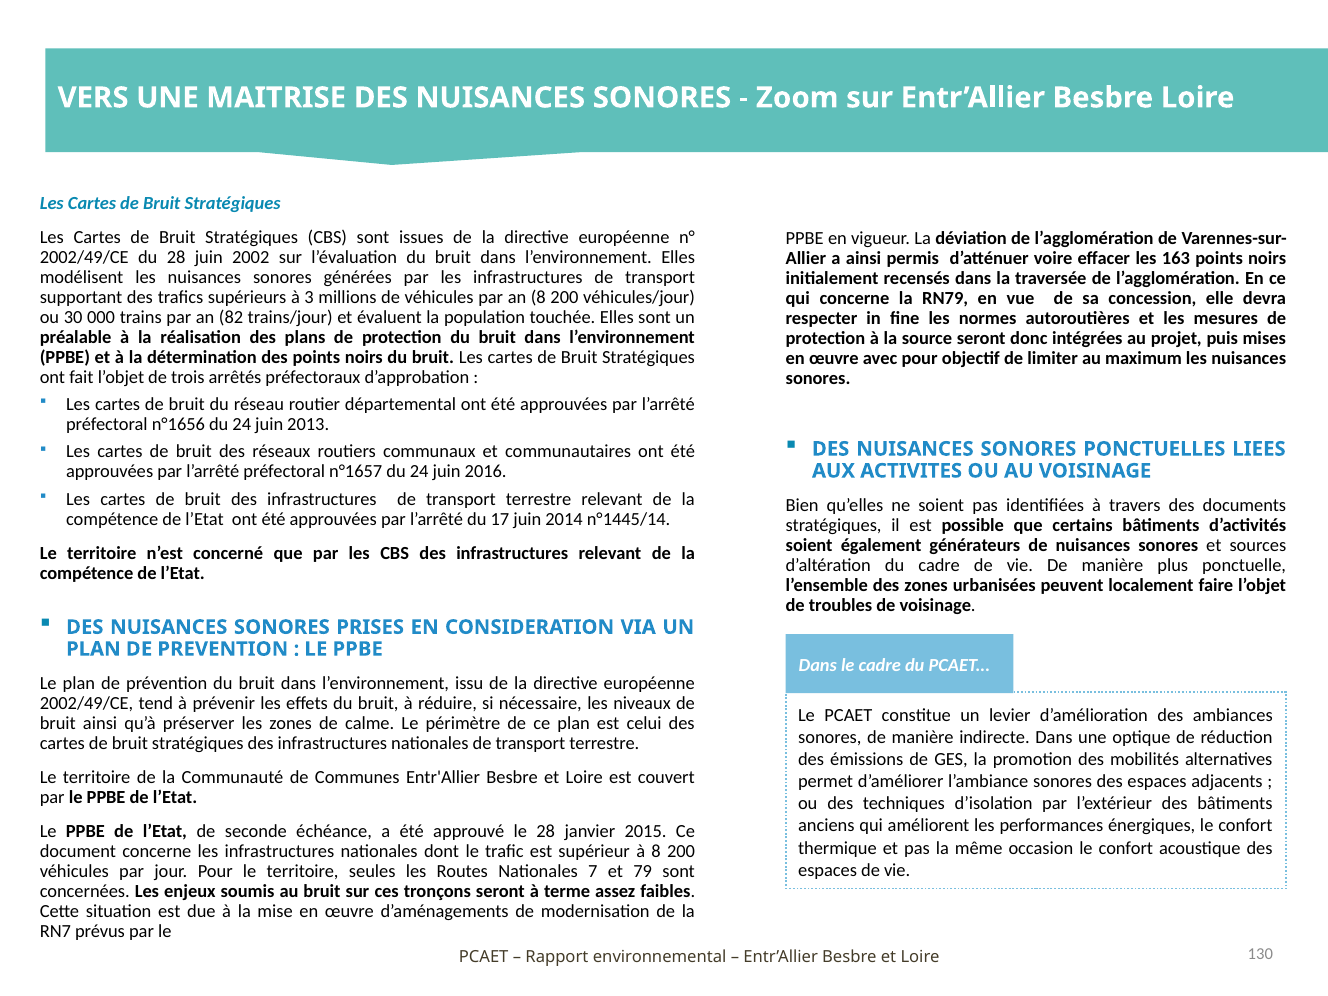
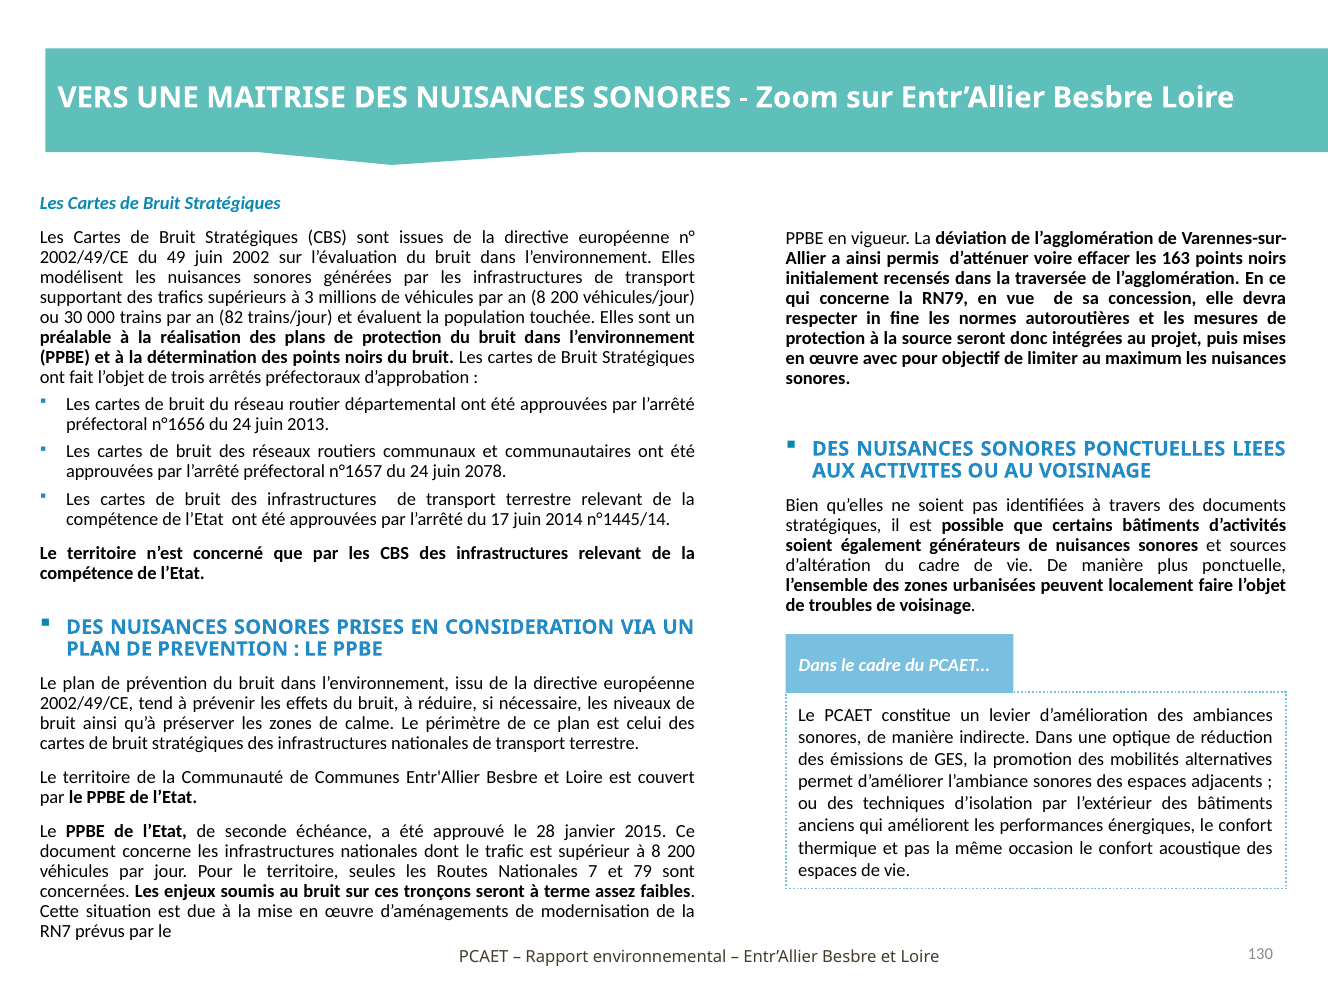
du 28: 28 -> 49
2016: 2016 -> 2078
